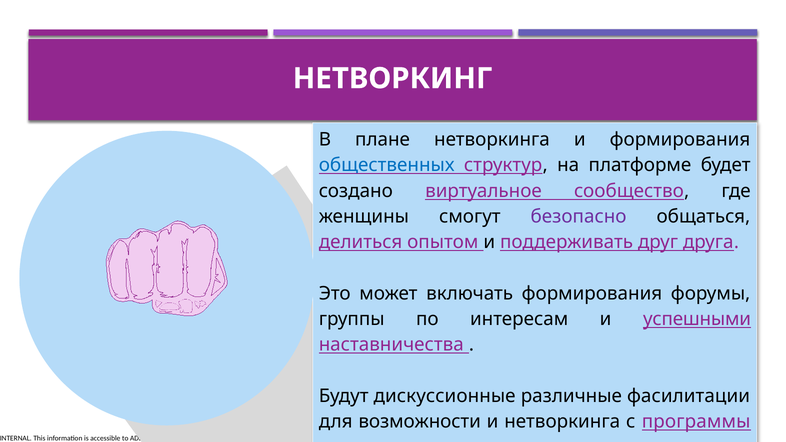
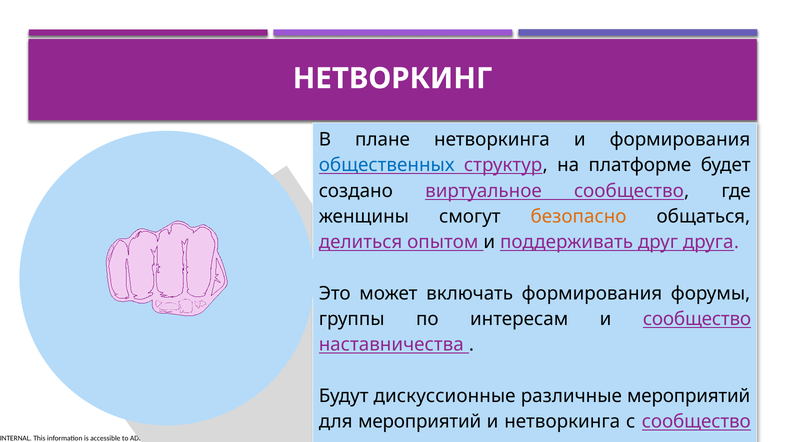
безопасно colour: purple -> orange
и успешными: успешными -> сообщество
различные фасилитации: фасилитации -> мероприятий
для возможности: возможности -> мероприятий
с программы: программы -> сообщество
